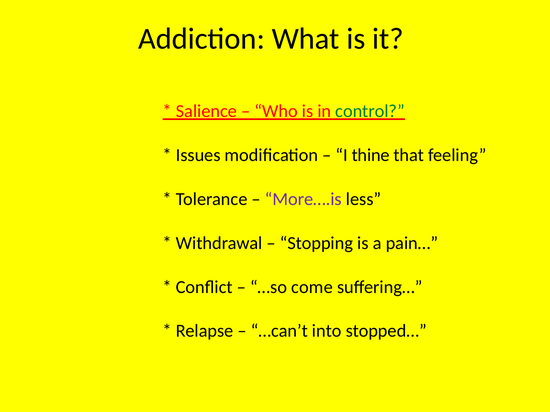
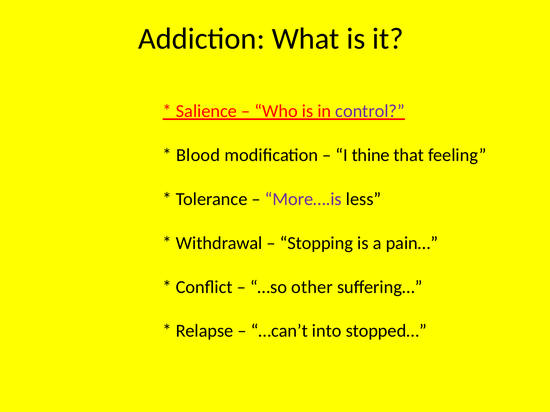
control colour: green -> purple
Issues: Issues -> Blood
come: come -> other
